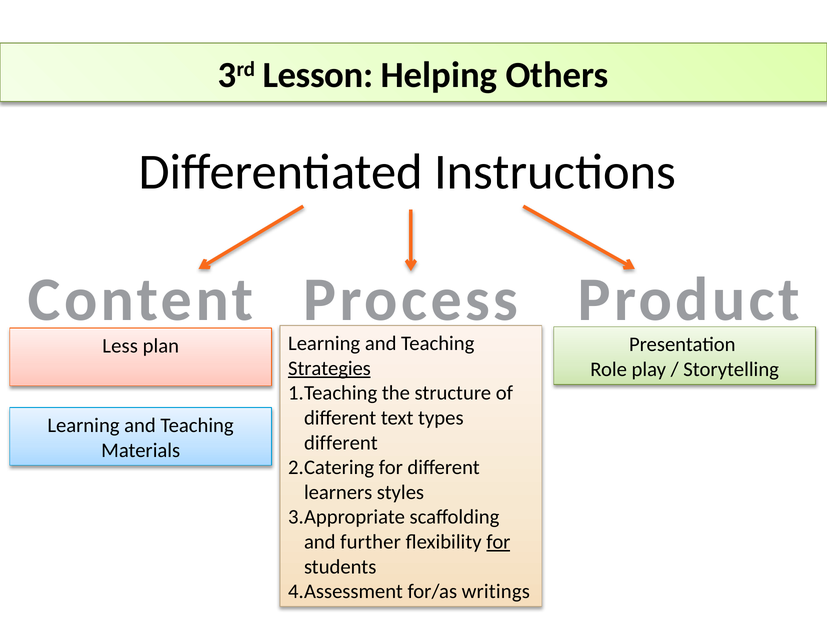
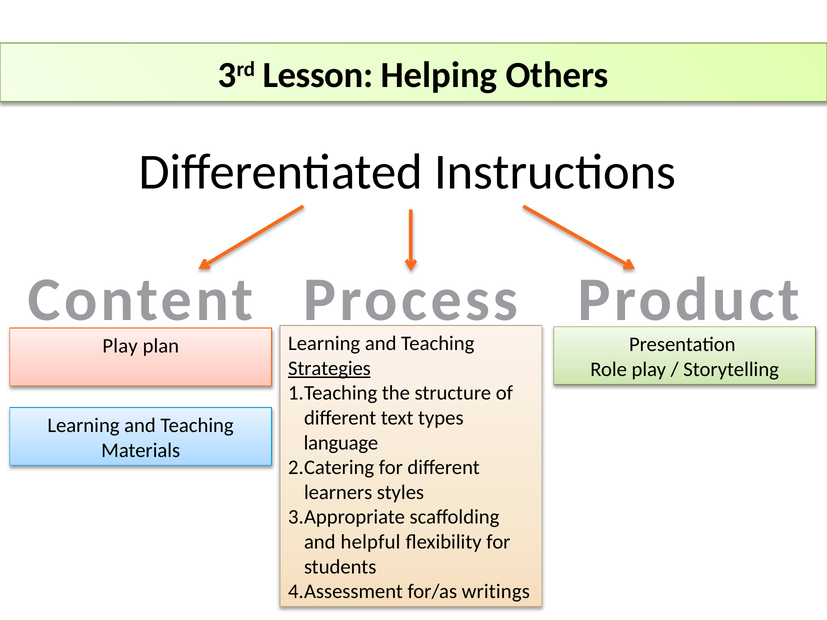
Less at (120, 346): Less -> Play
different at (341, 443): different -> language
further: further -> helpful
for at (498, 542) underline: present -> none
